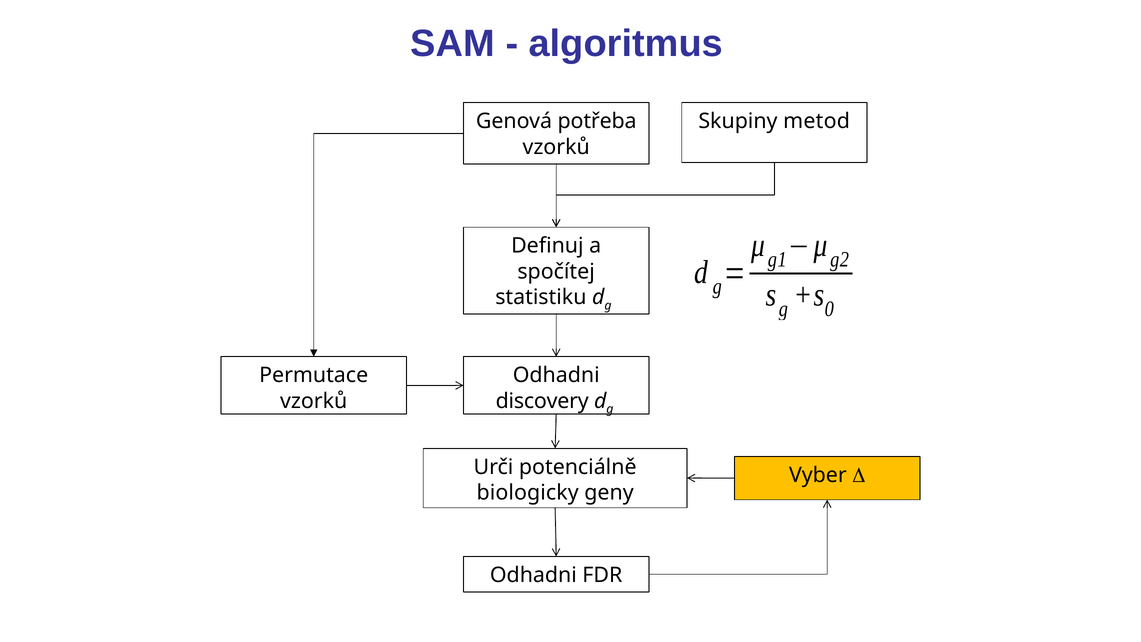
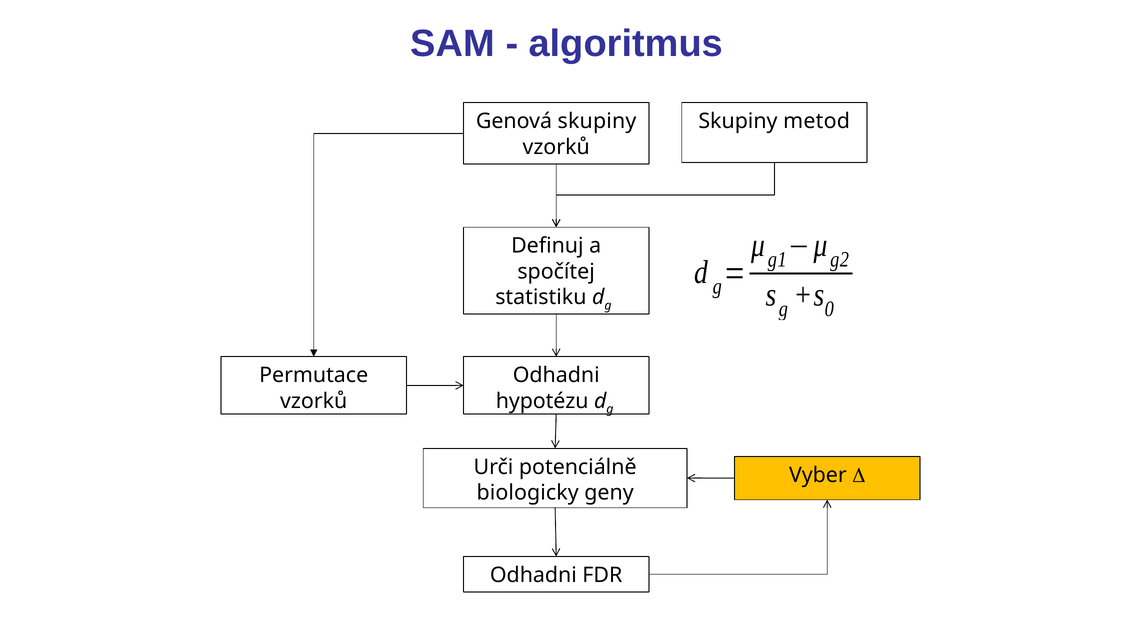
Genová potřeba: potřeba -> skupiny
discovery: discovery -> hypotézu
